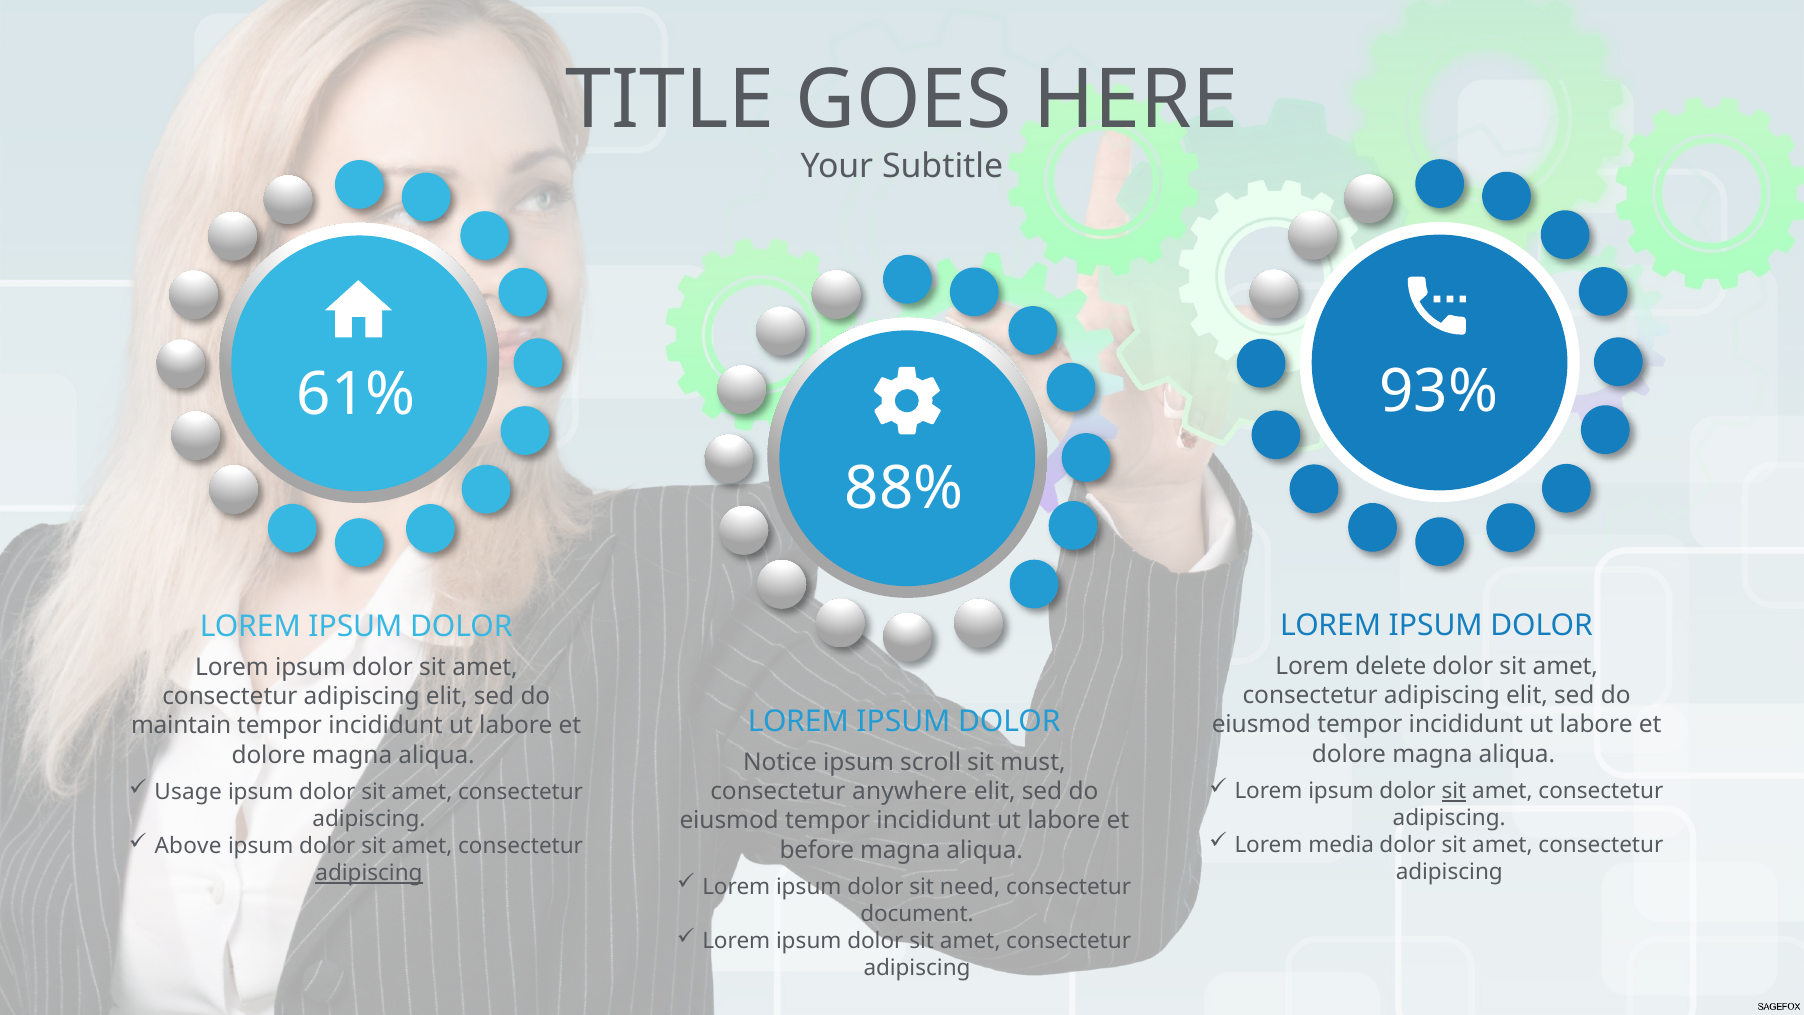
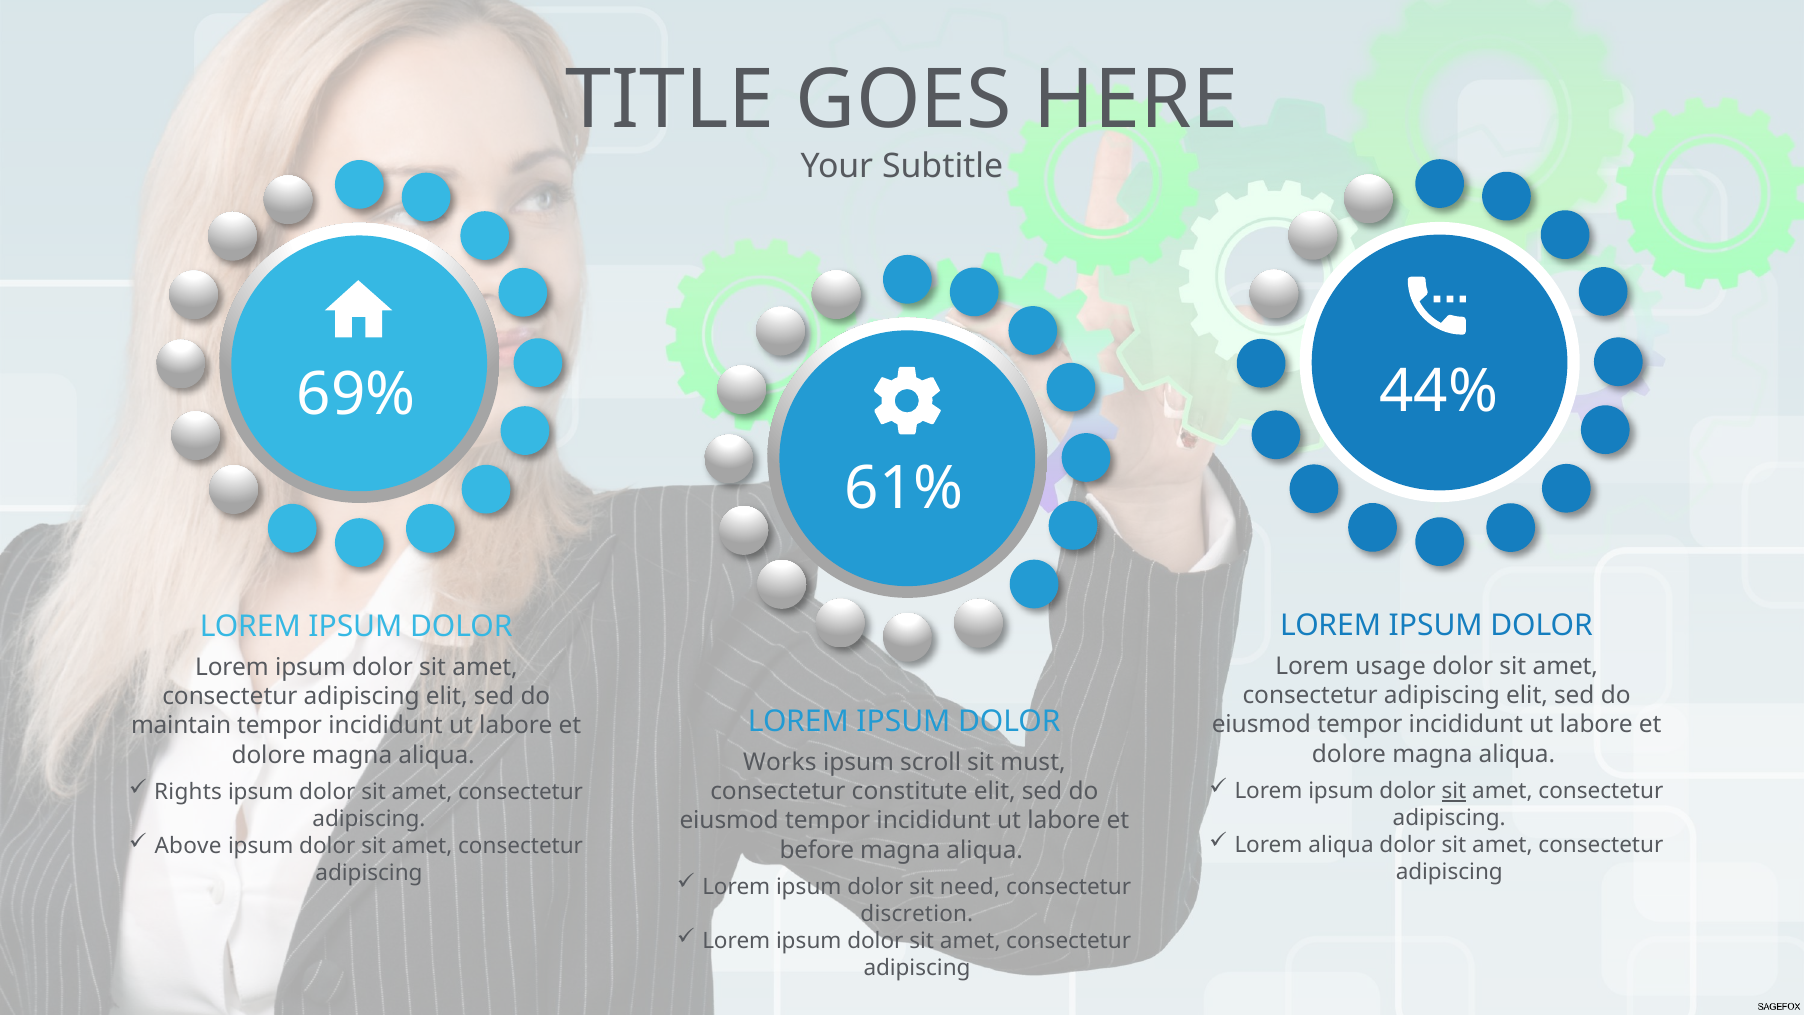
93%: 93% -> 44%
61%: 61% -> 69%
88%: 88% -> 61%
delete: delete -> usage
Notice: Notice -> Works
Usage: Usage -> Rights
anywhere: anywhere -> constitute
Lorem media: media -> aliqua
adipiscing at (369, 873) underline: present -> none
document: document -> discretion
